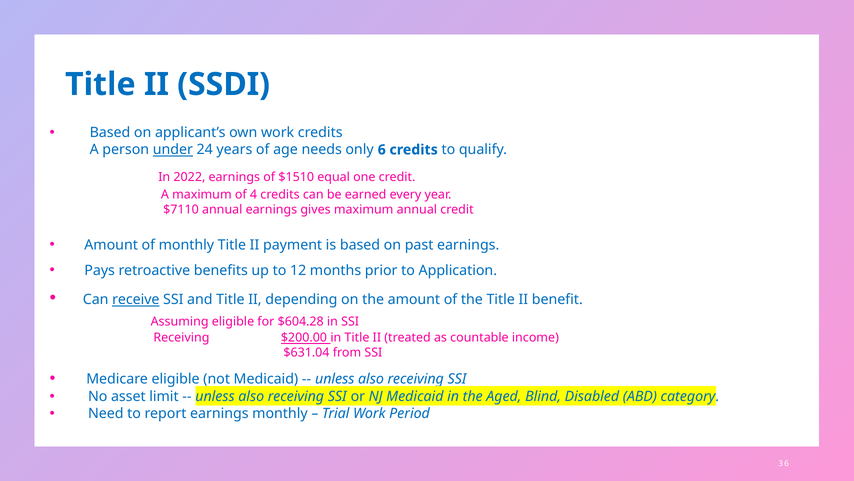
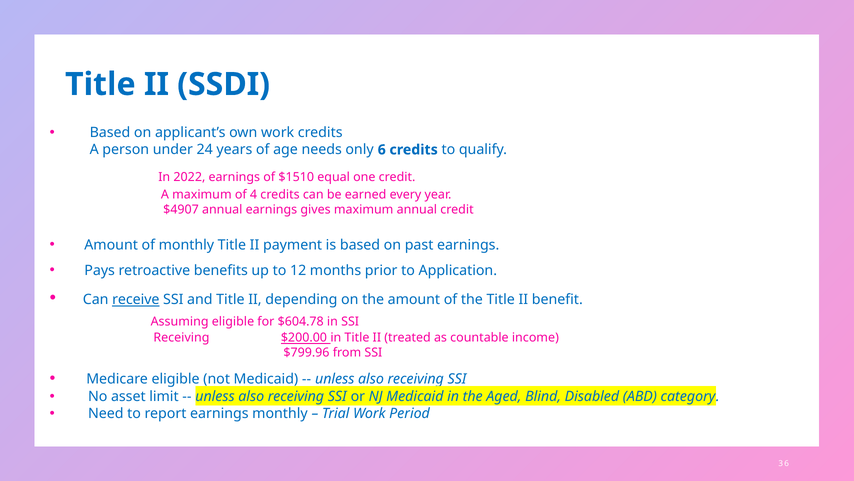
under underline: present -> none
$7110: $7110 -> $4907
$604.28: $604.28 -> $604.78
$631.04: $631.04 -> $799.96
